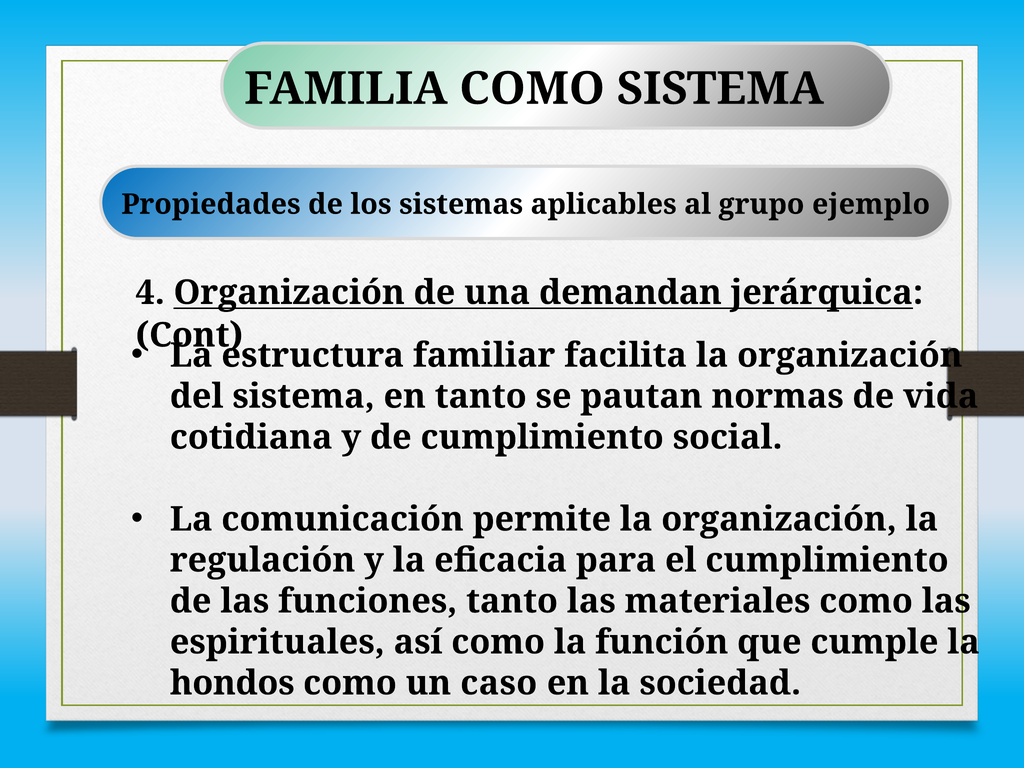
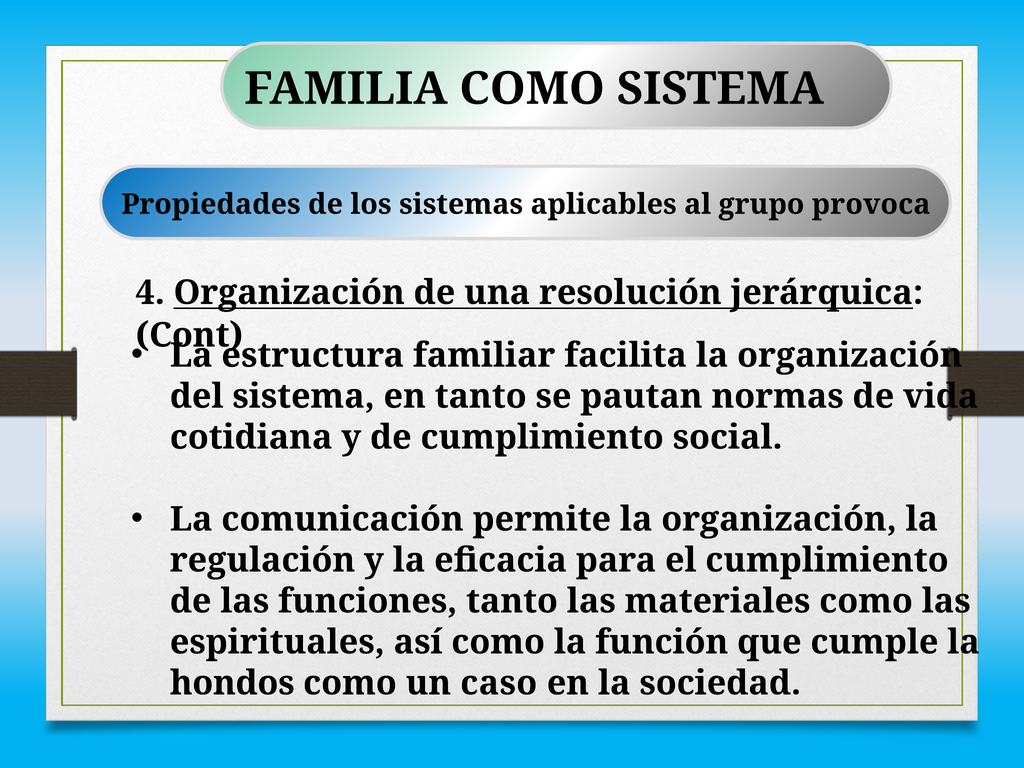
ejemplo: ejemplo -> provoca
demandan: demandan -> resolución
